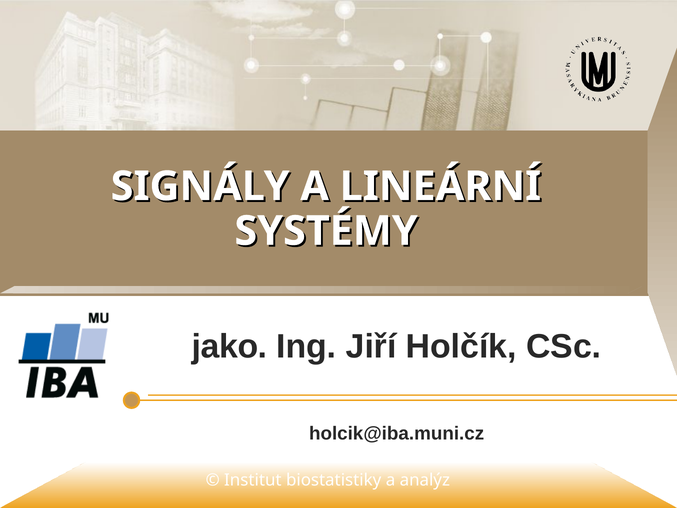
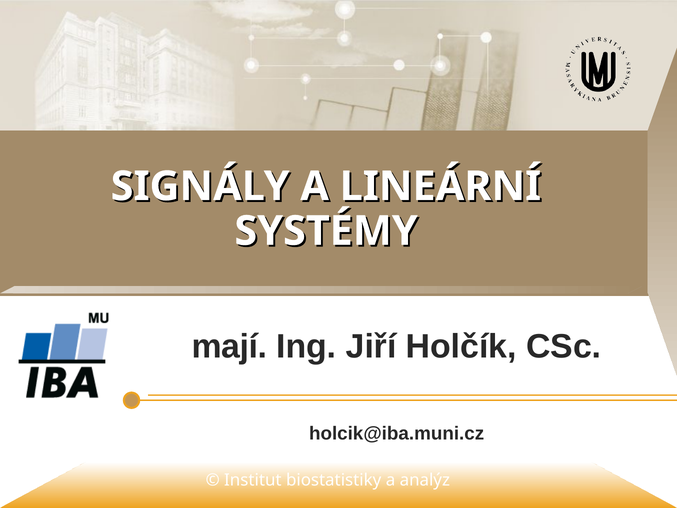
jako: jako -> mají
